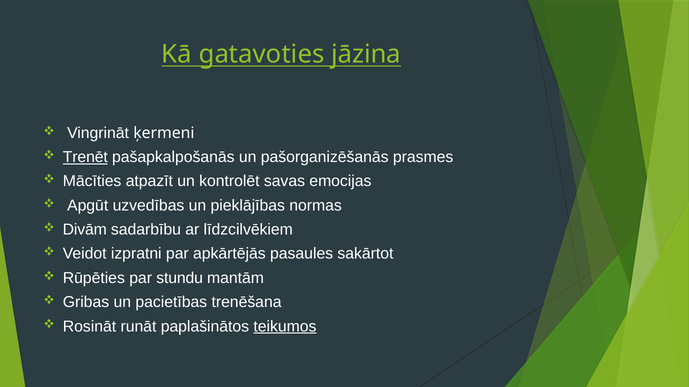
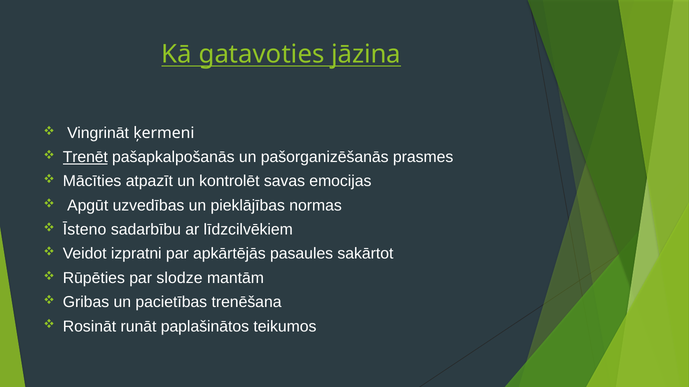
Divām: Divām -> Īsteno
stundu: stundu -> slodze
teikumos underline: present -> none
